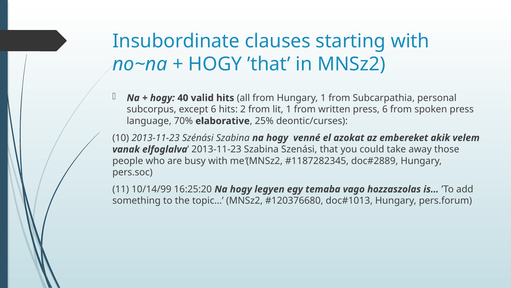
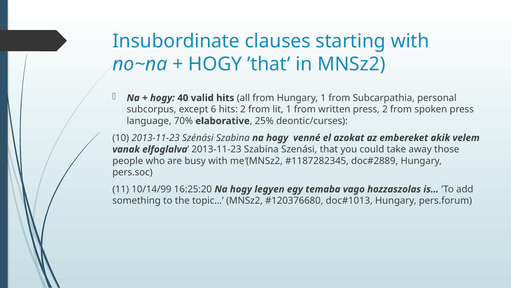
press 6: 6 -> 2
